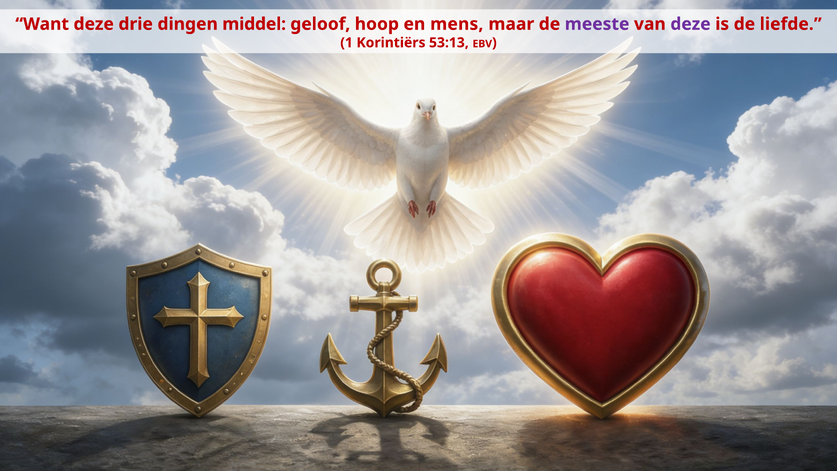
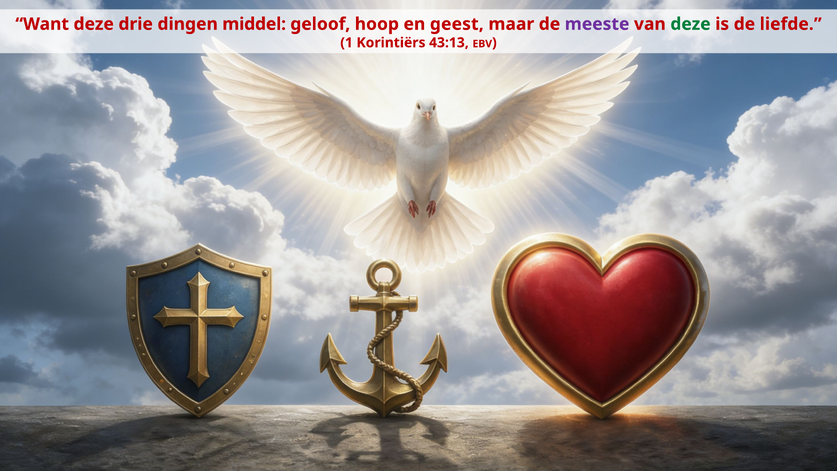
mens: mens -> geest
deze at (690, 24) colour: purple -> green
53:13: 53:13 -> 43:13
